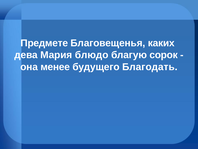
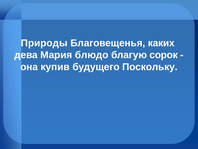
Предмете: Предмете -> Природы
менее: менее -> купив
Благодать: Благодать -> Поскольку
